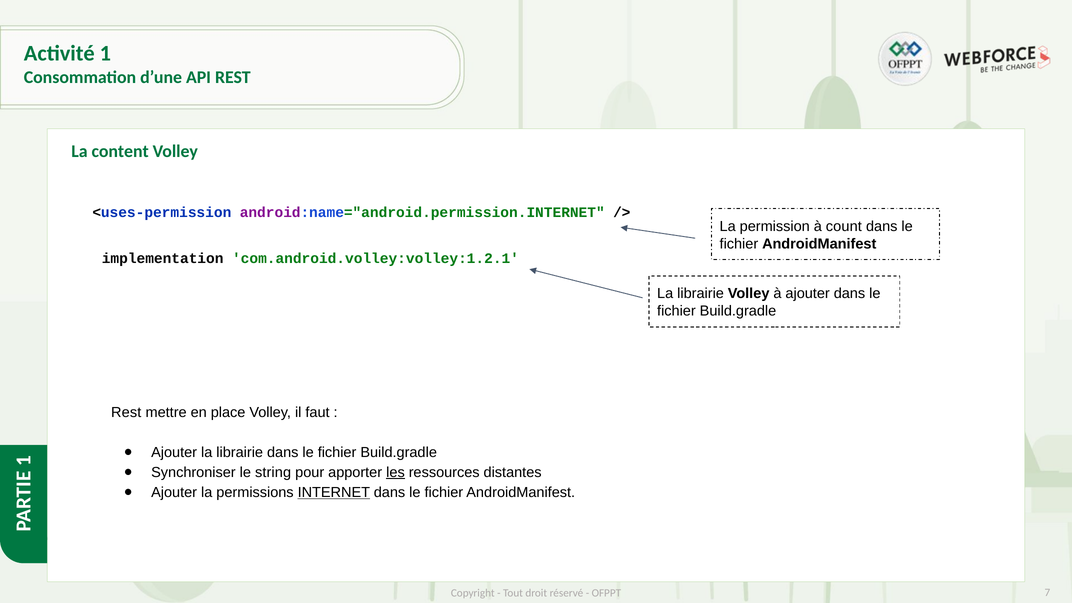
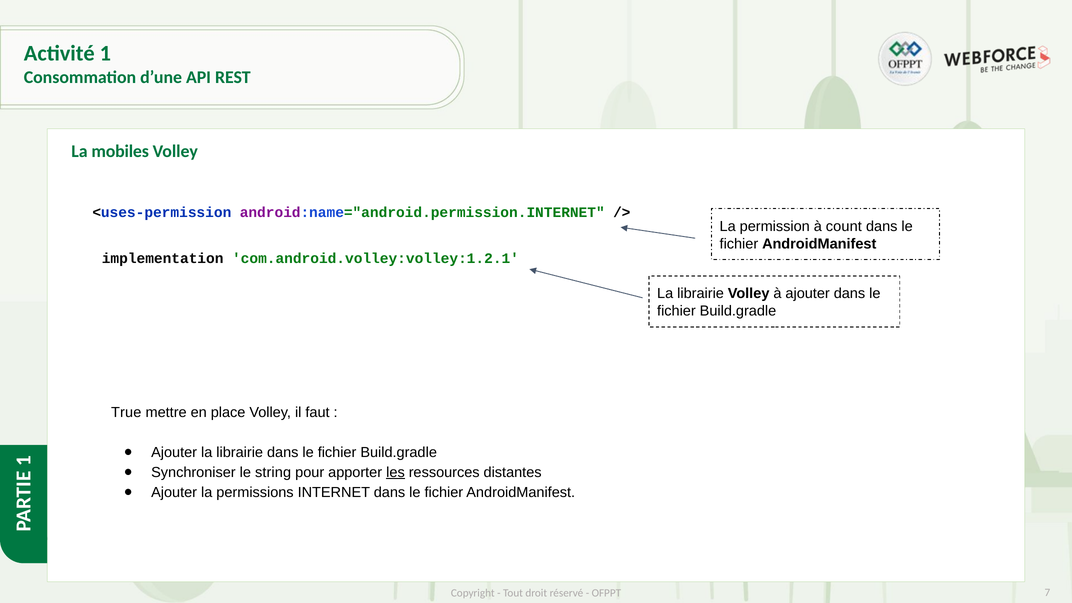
content: content -> mobiles
Rest at (126, 412): Rest -> True
INTERNET underline: present -> none
